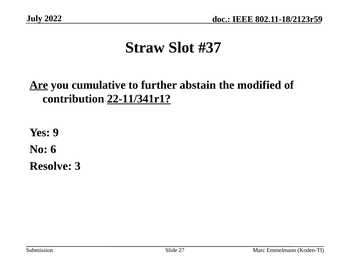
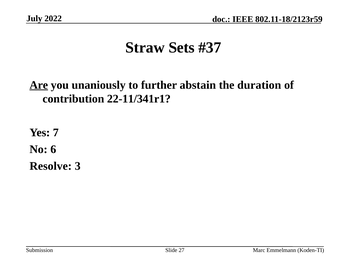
Slot: Slot -> Sets
cumulative: cumulative -> unaniously
modified: modified -> duration
22-11/341r1 underline: present -> none
9: 9 -> 7
